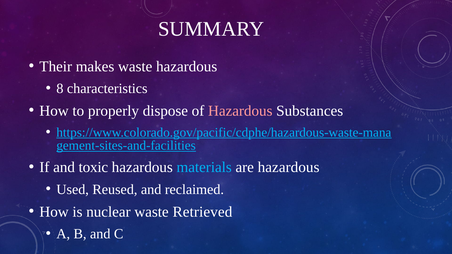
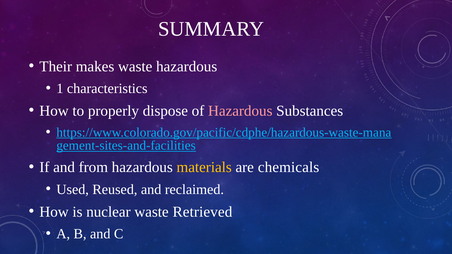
8: 8 -> 1
toxic: toxic -> from
materials colour: light blue -> yellow
are hazardous: hazardous -> chemicals
